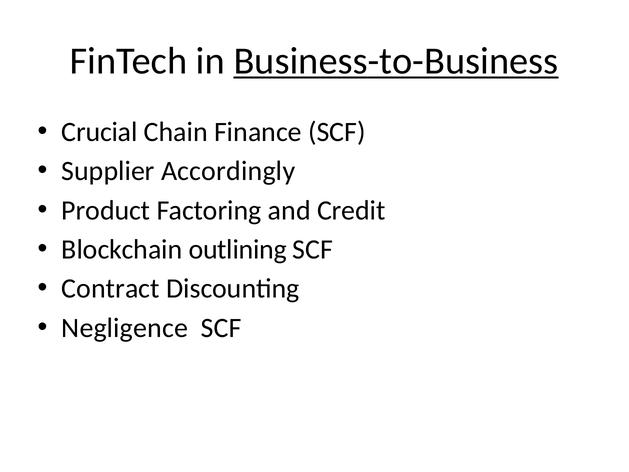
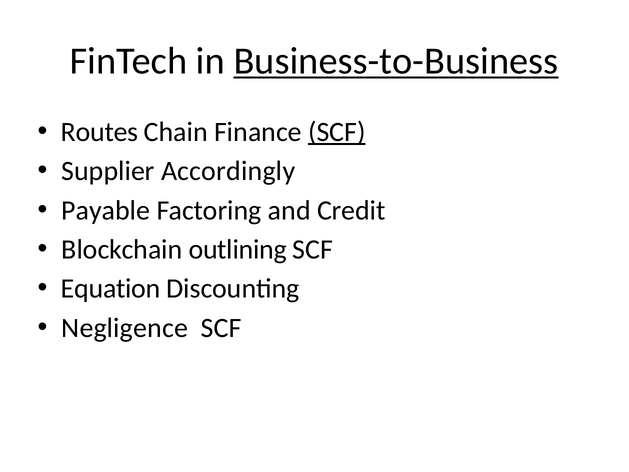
Crucial: Crucial -> Routes
SCF at (337, 132) underline: none -> present
Product: Product -> Payable
Contract: Contract -> Equation
